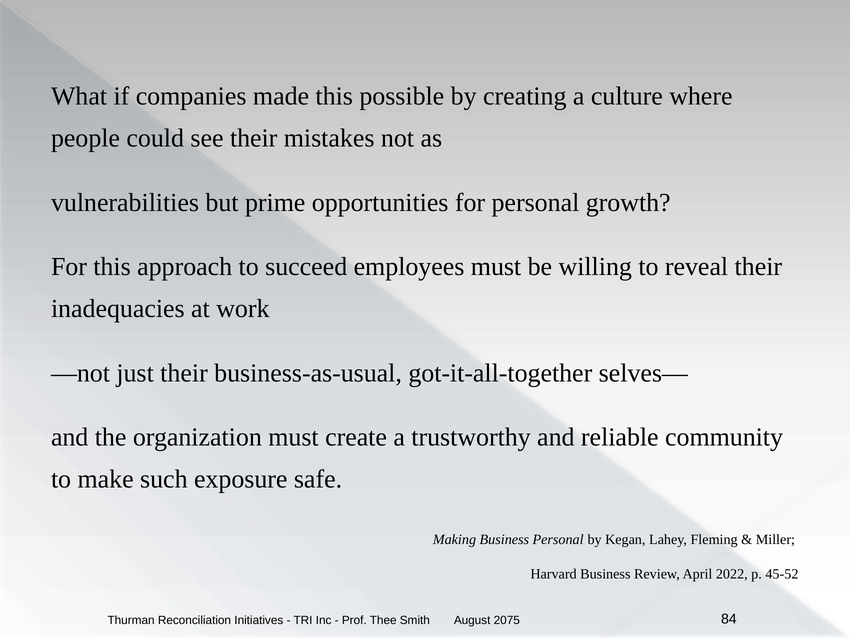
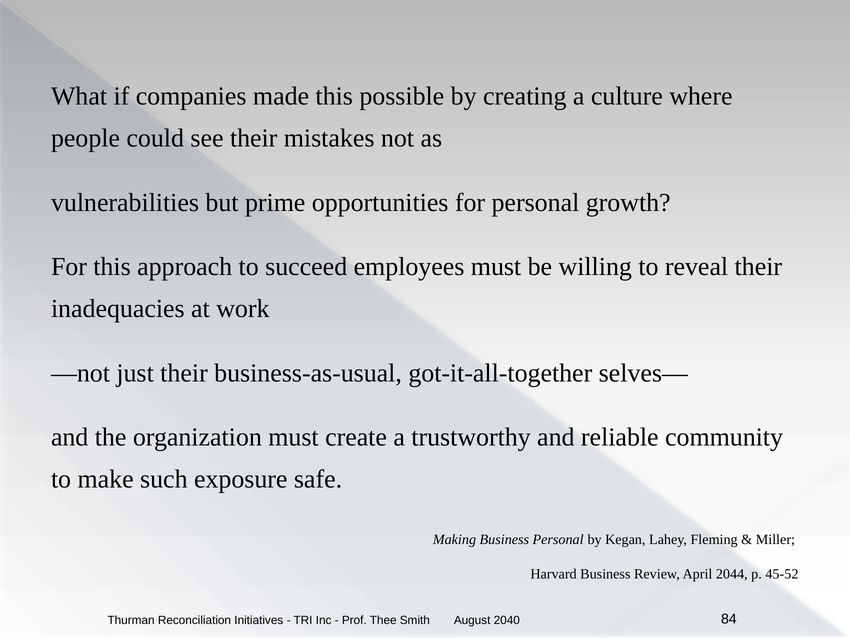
2022: 2022 -> 2044
2075: 2075 -> 2040
